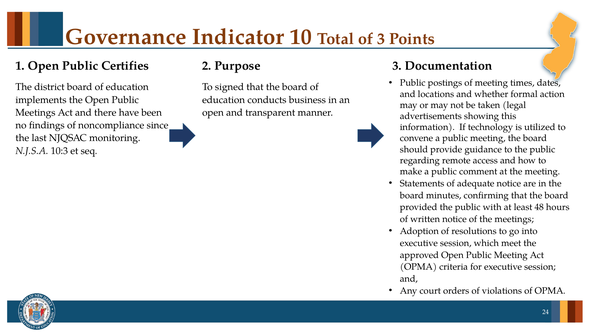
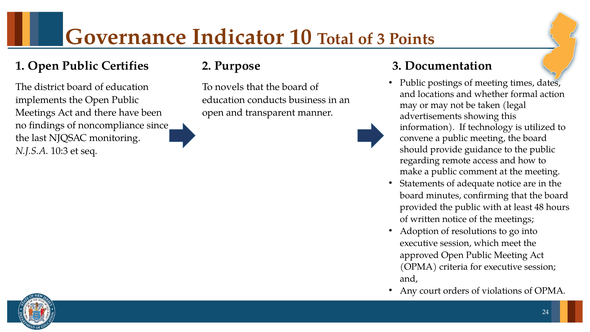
signed: signed -> novels
